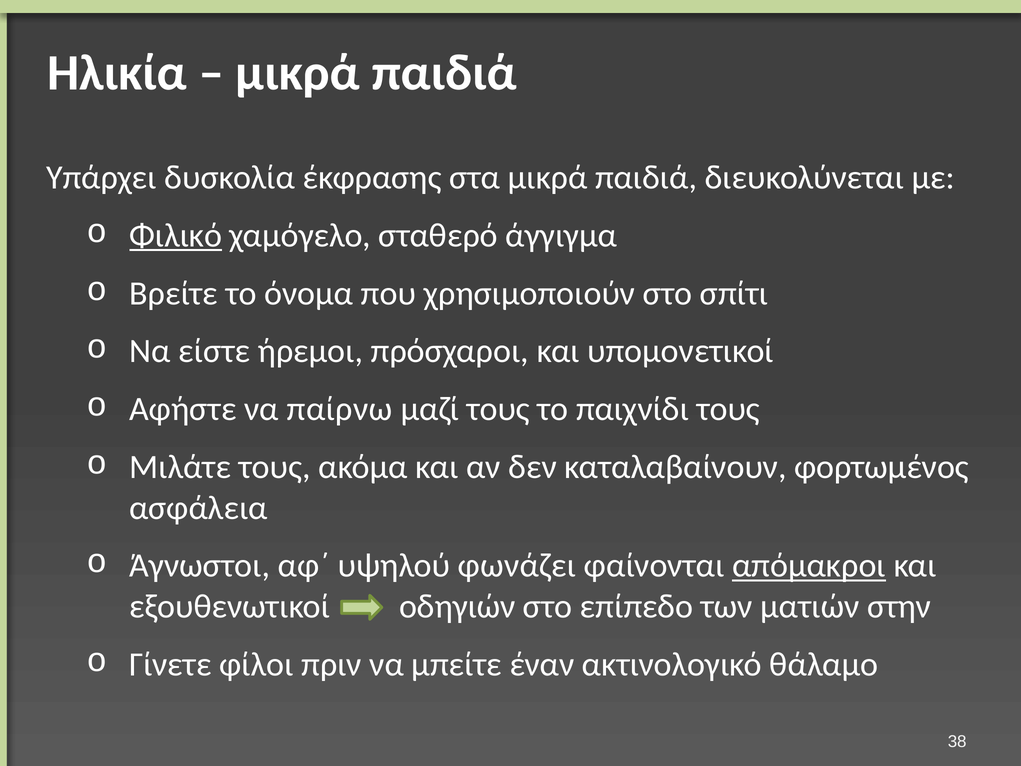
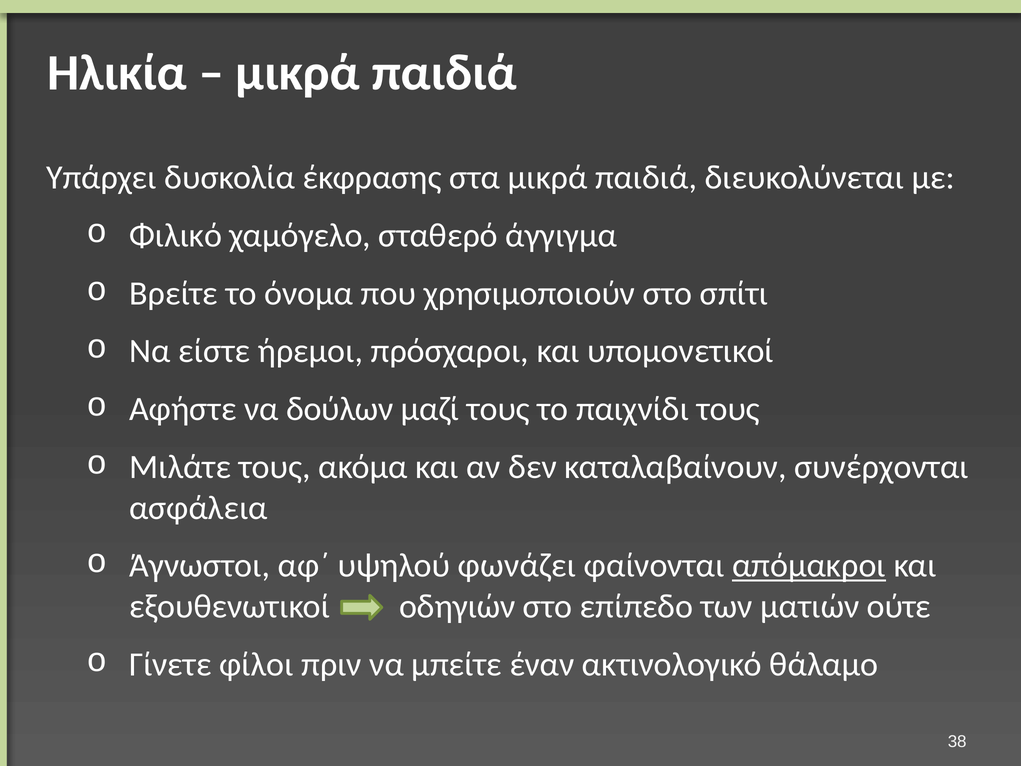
Φιλικό underline: present -> none
παίρνω: παίρνω -> δούλων
φορτωμένος: φορτωμένος -> συνέρχονται
στην: στην -> ούτε
